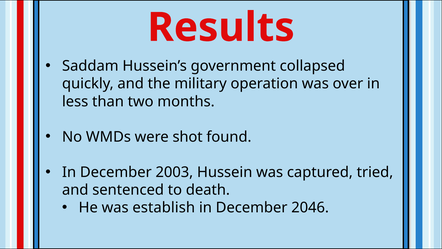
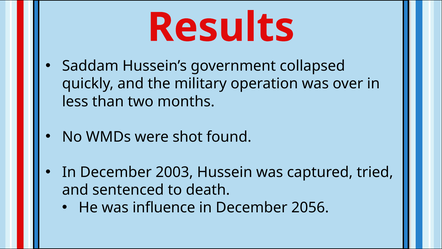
establish: establish -> influence
2046: 2046 -> 2056
